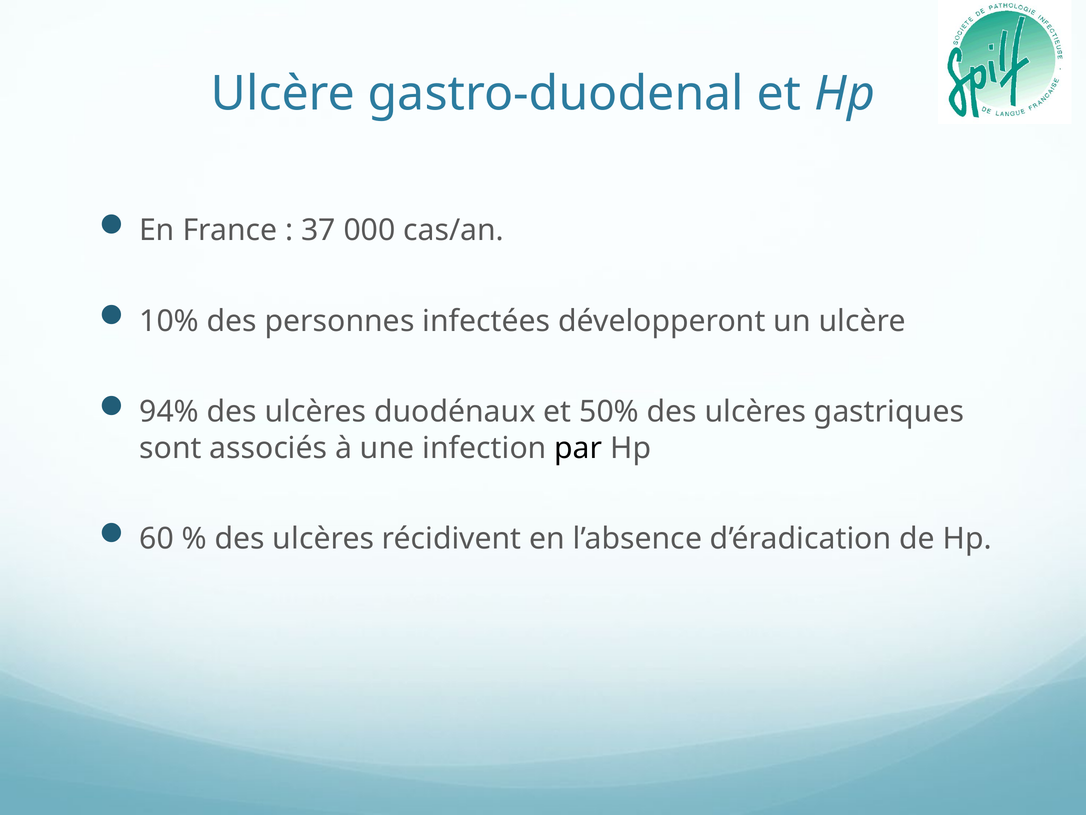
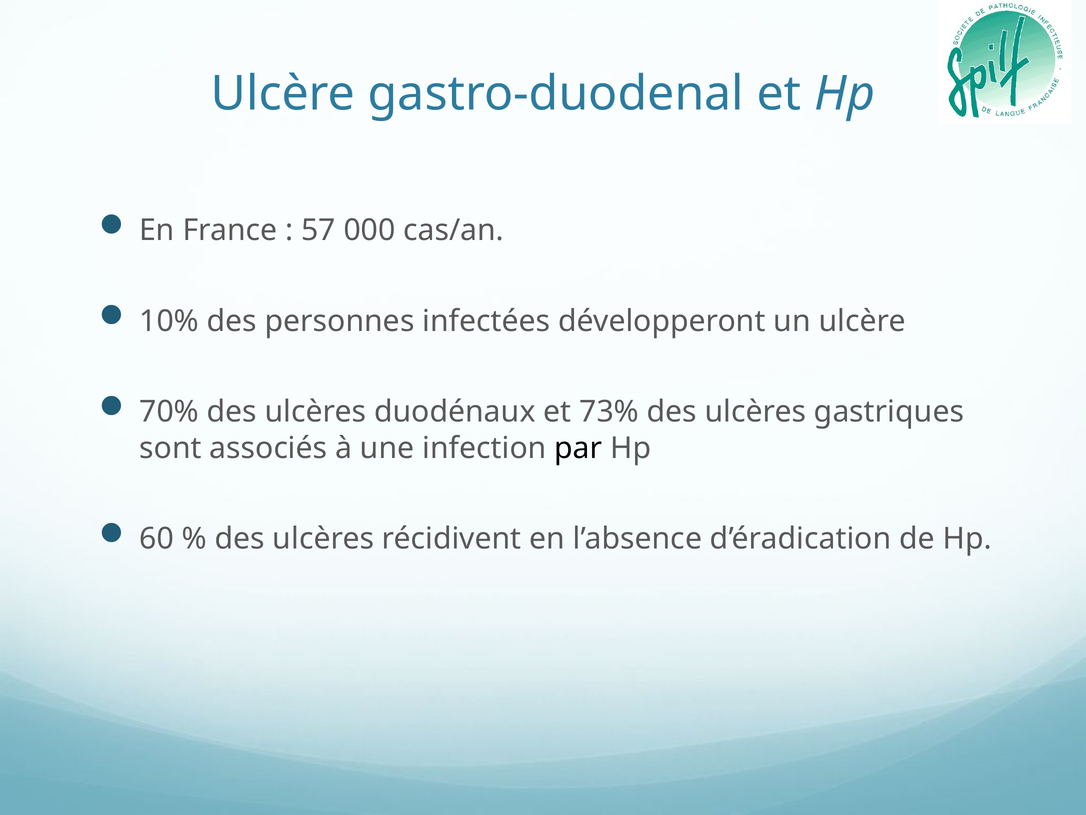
37: 37 -> 57
94%: 94% -> 70%
50%: 50% -> 73%
